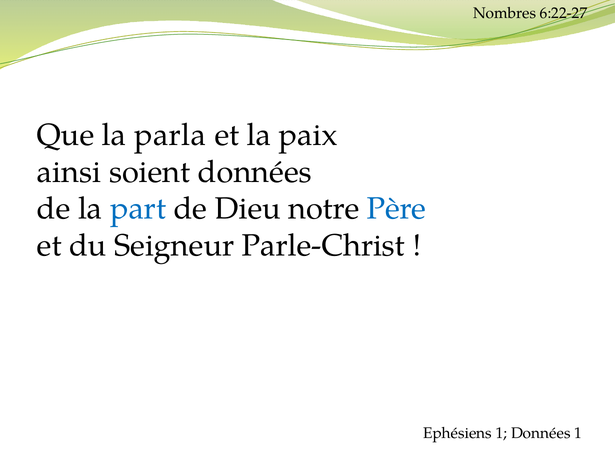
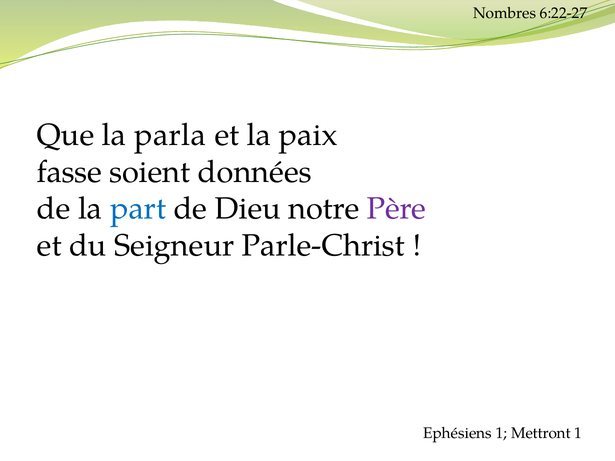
ainsi: ainsi -> fasse
Père colour: blue -> purple
1 Données: Données -> Mettront
